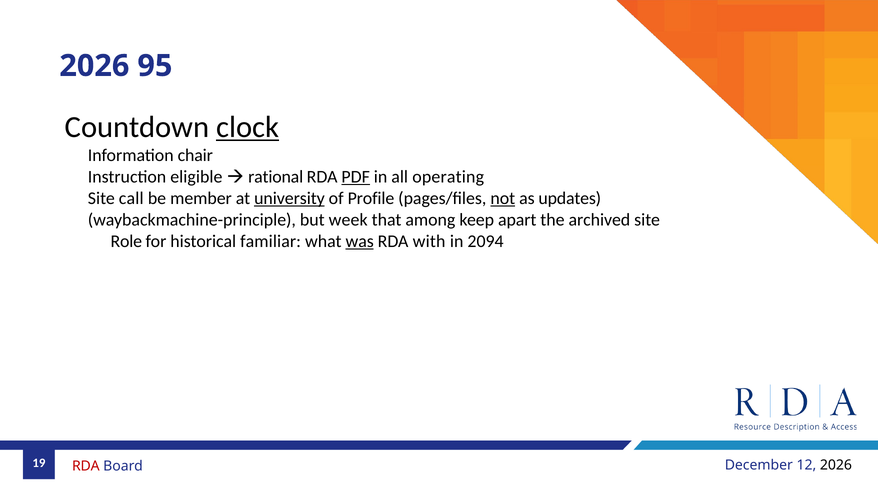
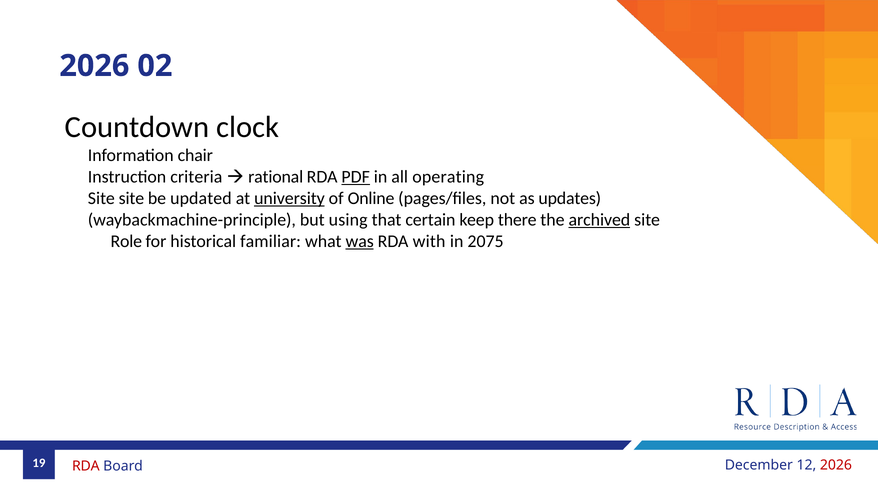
95: 95 -> 02
clock underline: present -> none
eligible: eligible -> criteria
Site call: call -> site
member: member -> updated
Profile: Profile -> Online
not underline: present -> none
week: week -> using
among: among -> certain
apart: apart -> there
archived underline: none -> present
2094: 2094 -> 2075
2026 at (836, 465) colour: black -> red
